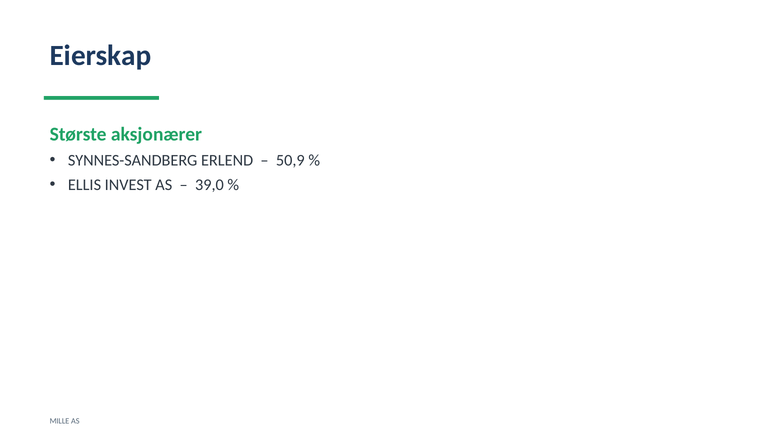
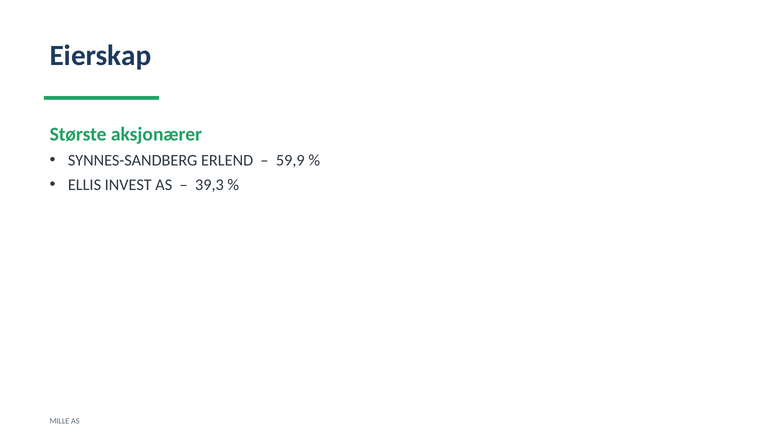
50,9: 50,9 -> 59,9
39,0: 39,0 -> 39,3
